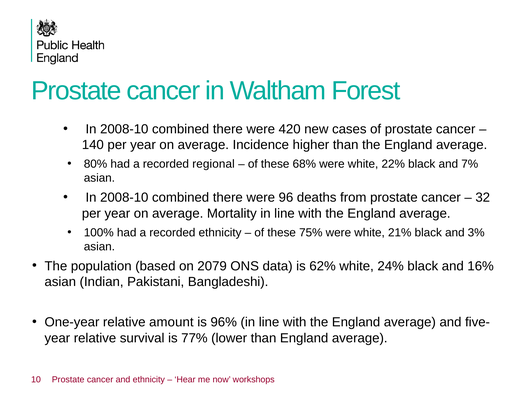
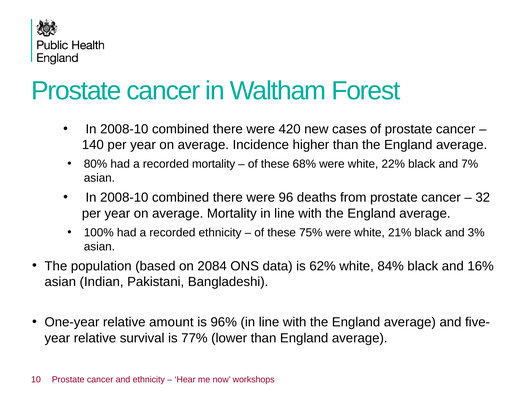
recorded regional: regional -> mortality
2079: 2079 -> 2084
24%: 24% -> 84%
